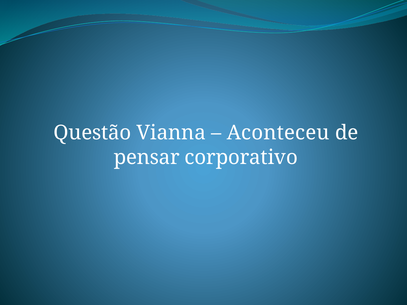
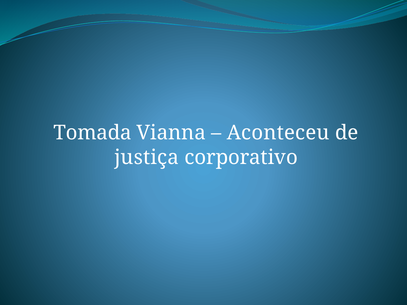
Questão: Questão -> Tomada
pensar: pensar -> justiça
